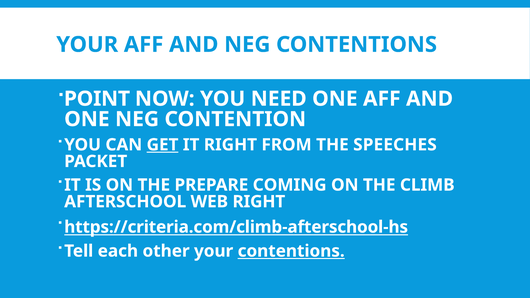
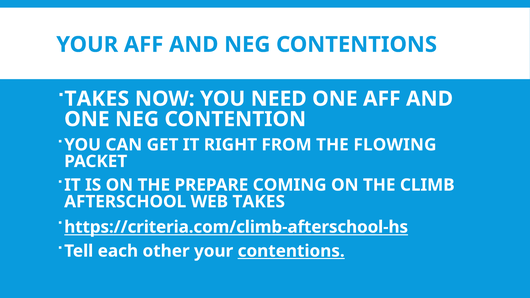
POINT at (97, 99): POINT -> TAKES
GET underline: present -> none
SPEECHES: SPEECHES -> FLOWING
WEB RIGHT: RIGHT -> TAKES
